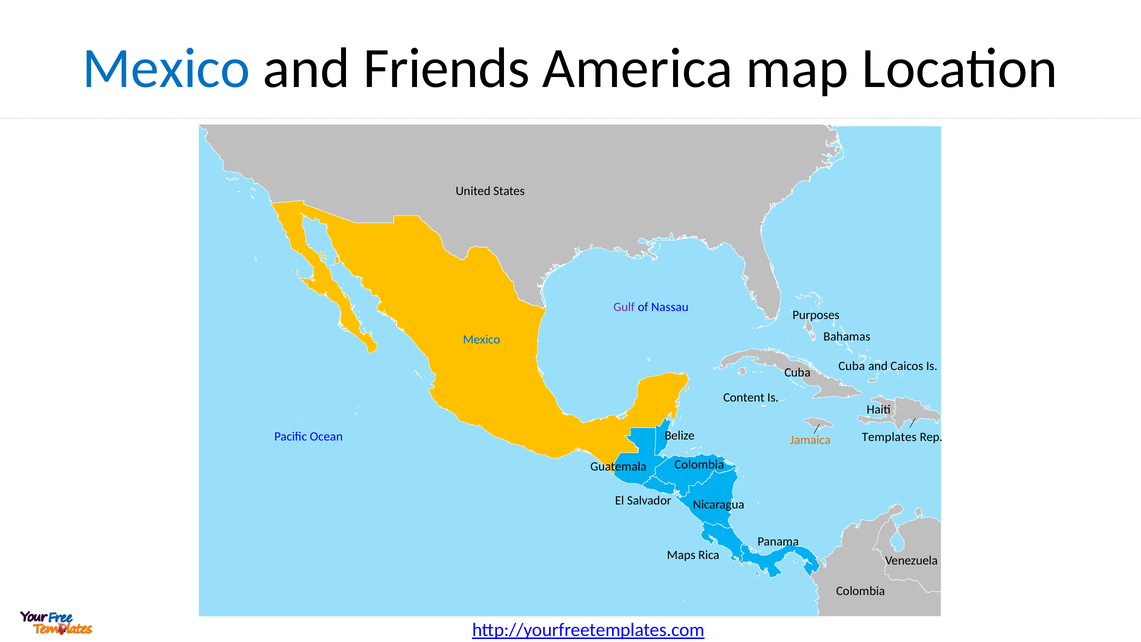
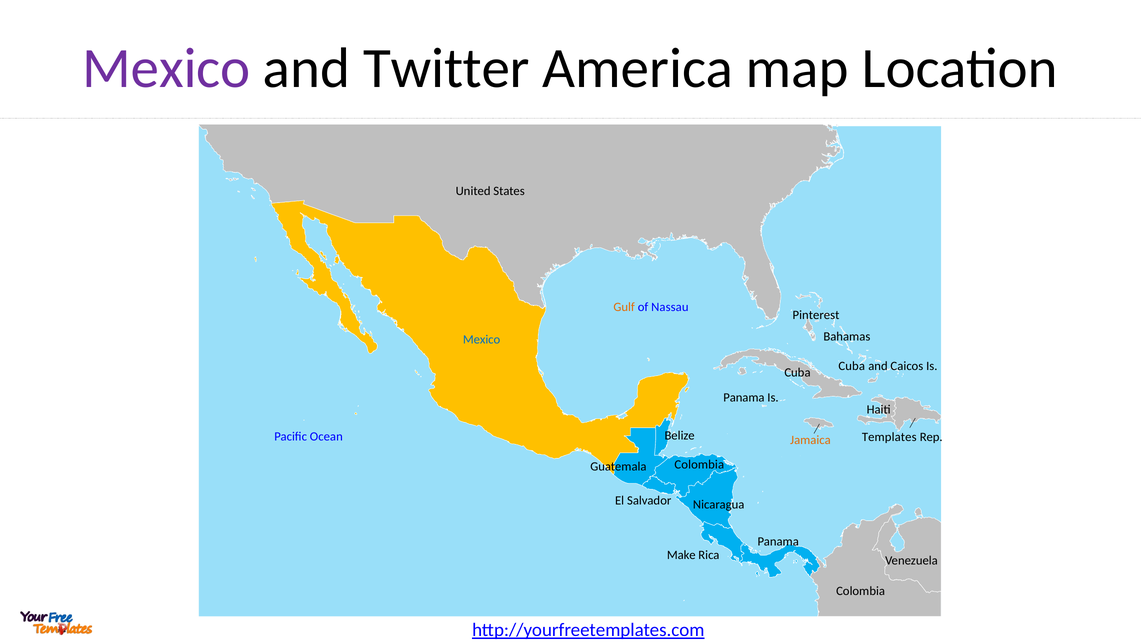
Mexico at (166, 68) colour: blue -> purple
Friends: Friends -> Twitter
Gulf colour: purple -> orange
Purposes: Purposes -> Pinterest
Content at (744, 398): Content -> Panama
Maps: Maps -> Make
